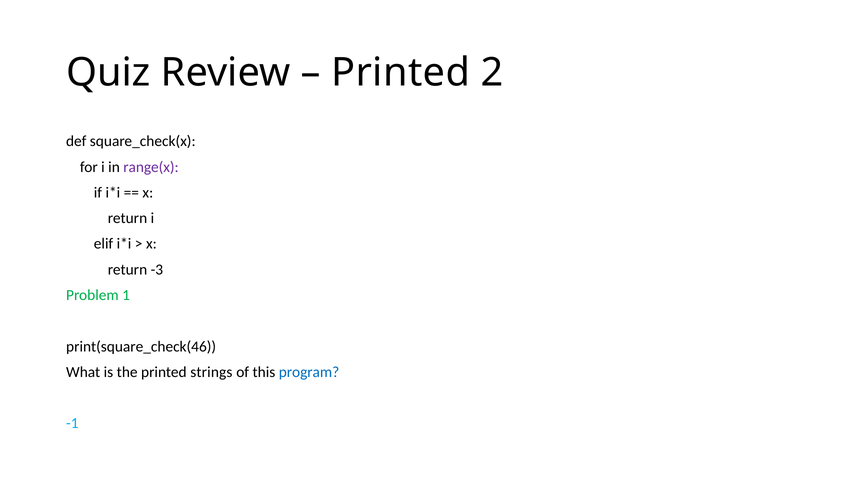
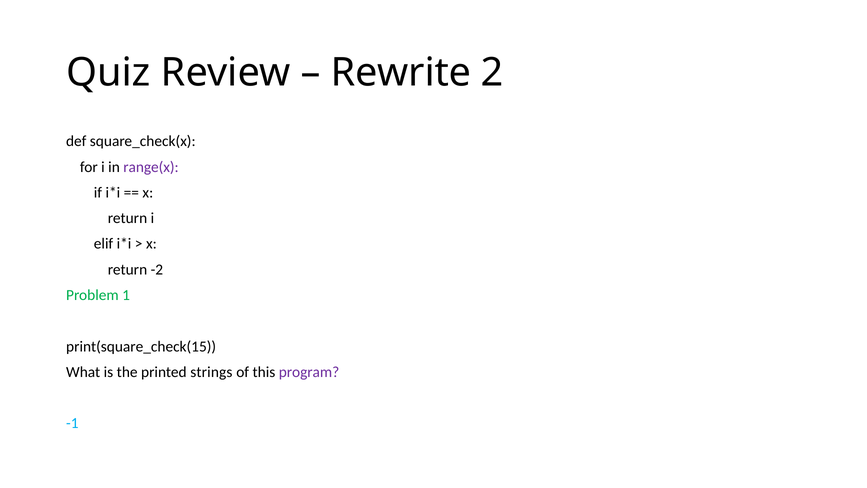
Printed at (401, 73): Printed -> Rewrite
-3: -3 -> -2
print(square_check(46: print(square_check(46 -> print(square_check(15
program colour: blue -> purple
